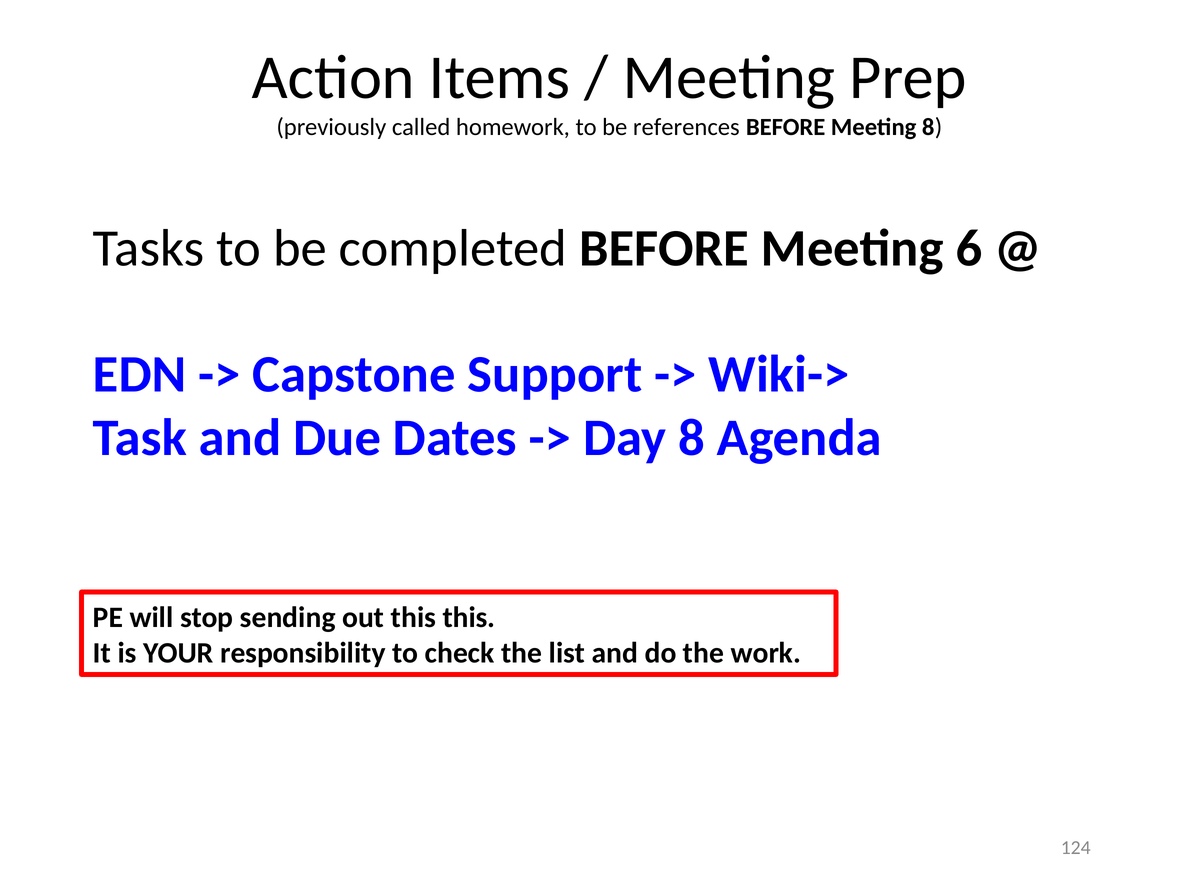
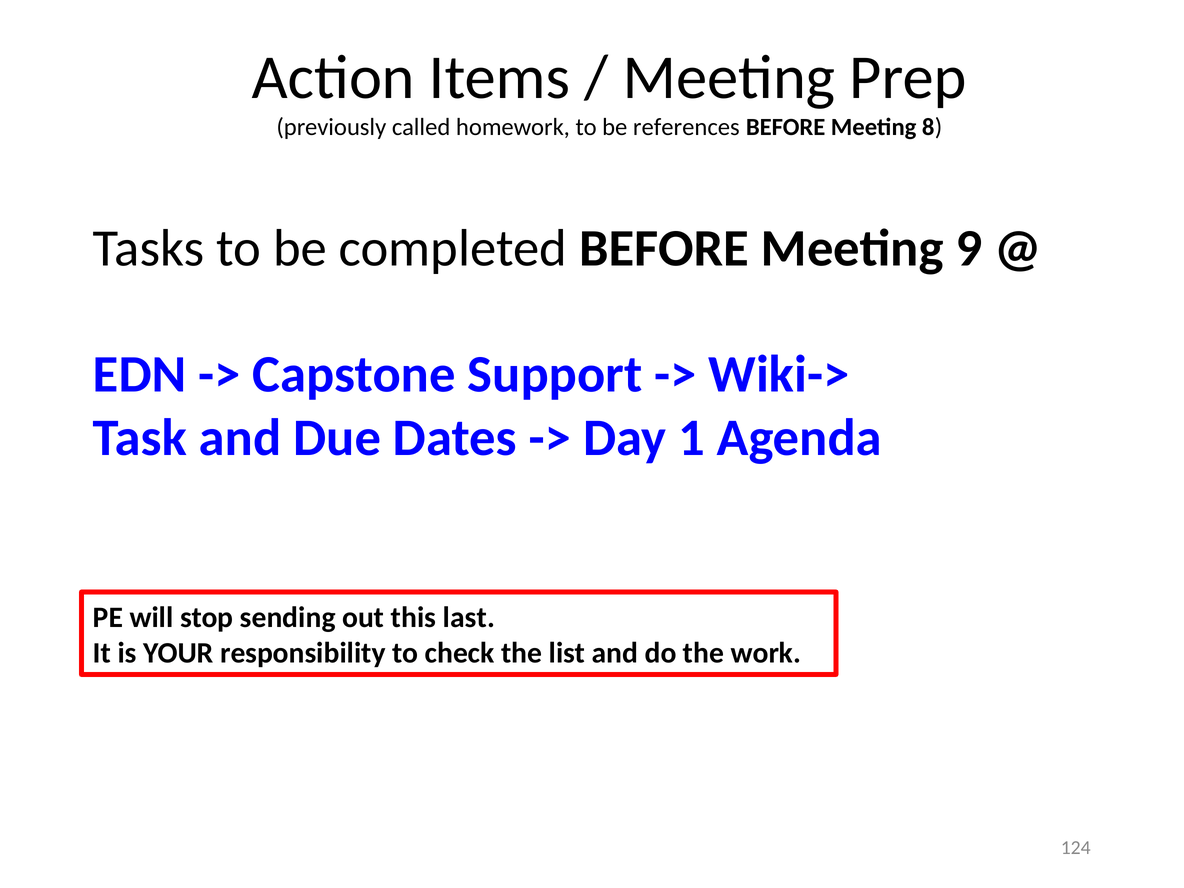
6: 6 -> 9
Day 8: 8 -> 1
this this: this -> last
